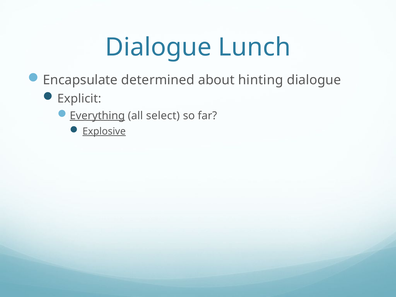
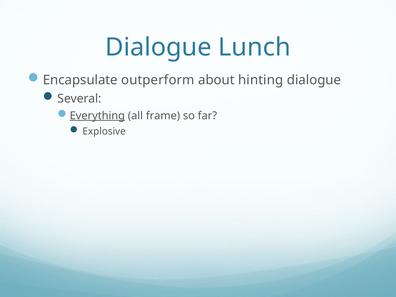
determined: determined -> outperform
Explicit: Explicit -> Several
select: select -> frame
Explosive underline: present -> none
